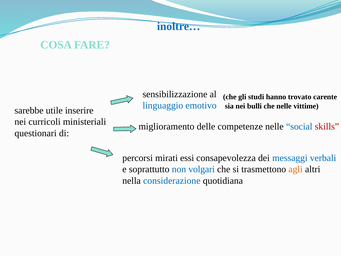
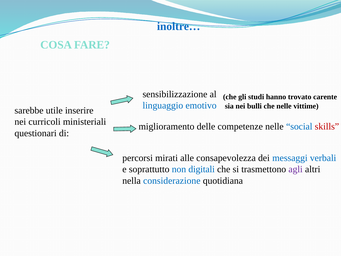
essi: essi -> alle
volgari: volgari -> digitali
agli colour: orange -> purple
